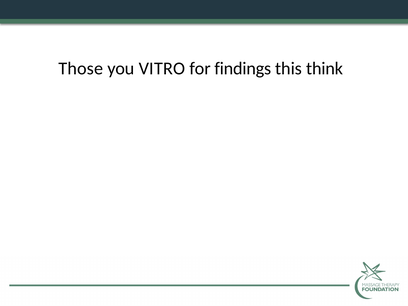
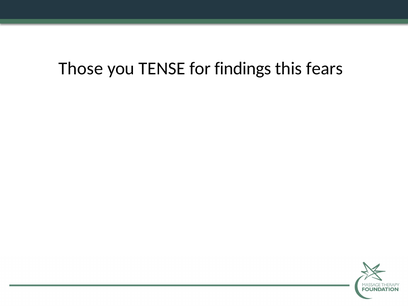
VITRO: VITRO -> TENSE
think: think -> fears
